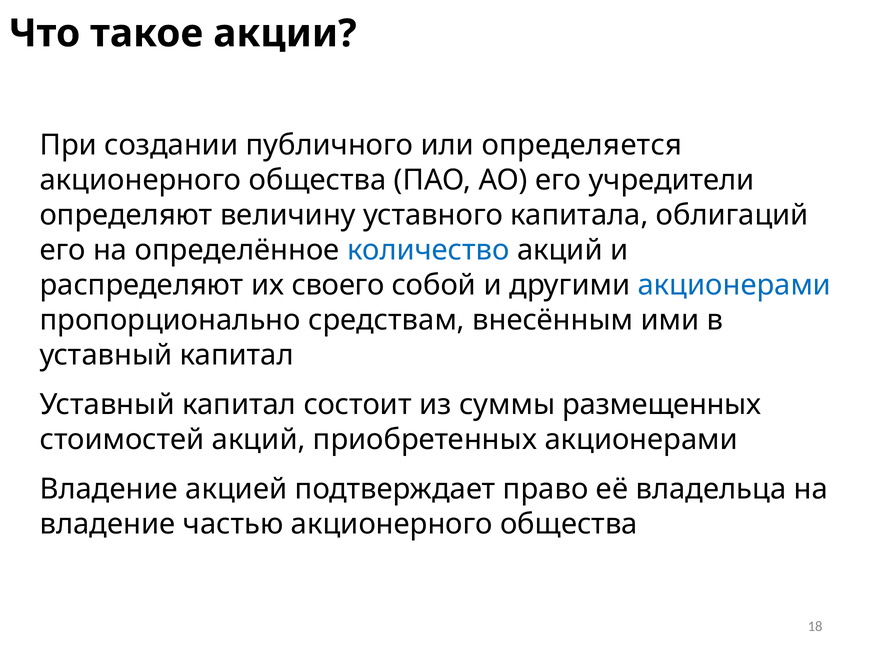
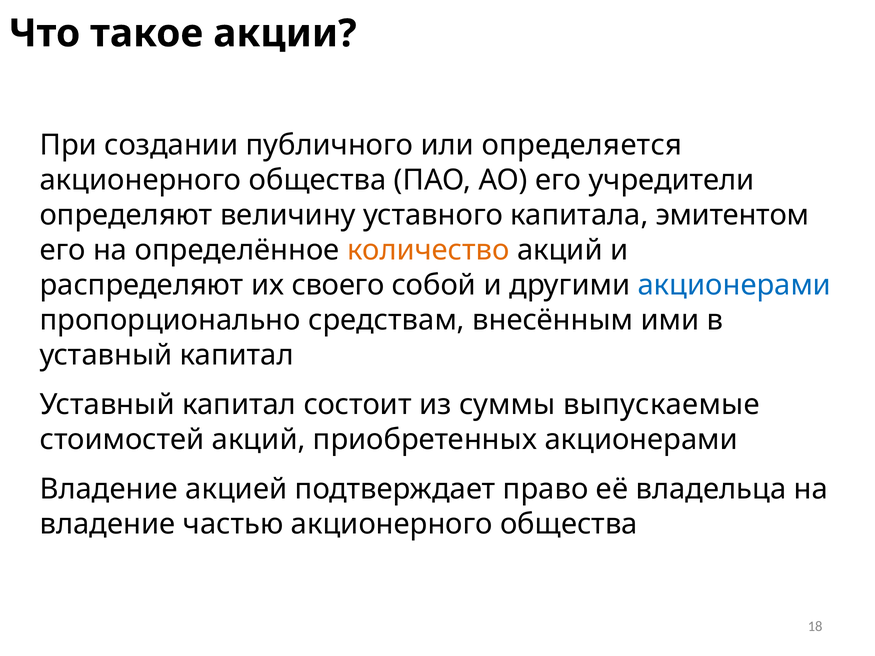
облигаций: облигаций -> эмитентом
количество colour: blue -> orange
размещенных: размещенных -> выпускаемые
